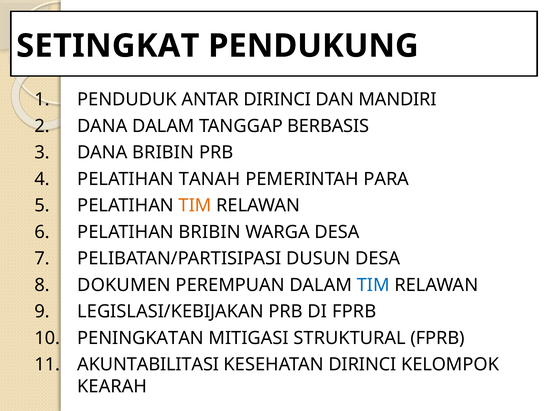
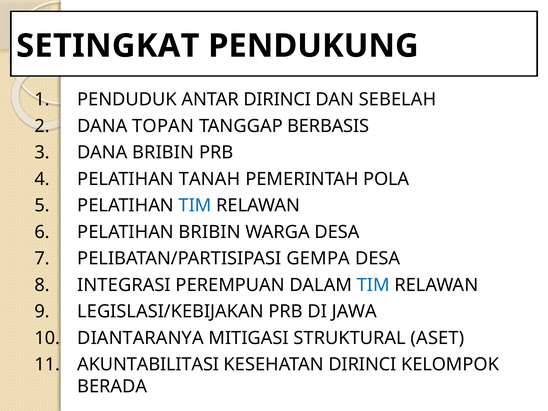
MANDIRI: MANDIRI -> SEBELAH
DANA DALAM: DALAM -> TOPAN
PARA: PARA -> POLA
TIM at (195, 206) colour: orange -> blue
DUSUN: DUSUN -> GEMPA
DOKUMEN: DOKUMEN -> INTEGRASI
DI FPRB: FPRB -> JAWA
PENINGKATAN: PENINGKATAN -> DIANTARANYA
STRUKTURAL FPRB: FPRB -> ASET
KEARAH: KEARAH -> BERADA
